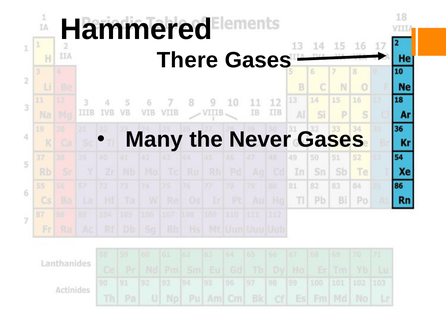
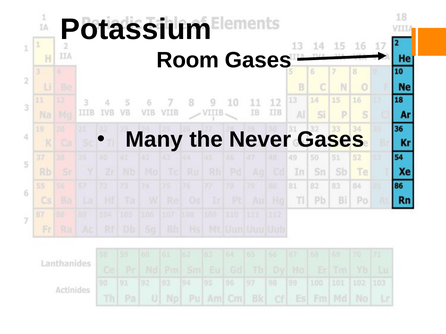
Hammered: Hammered -> Potassium
There: There -> Room
